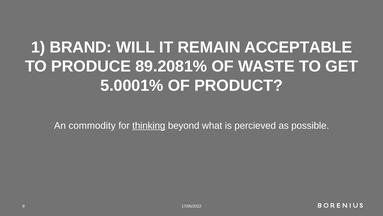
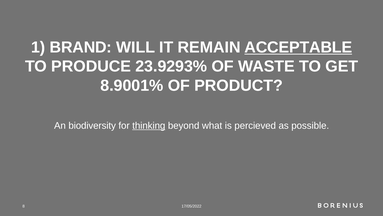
ACCEPTABLE underline: none -> present
89.2081%: 89.2081% -> 23.9293%
5.0001%: 5.0001% -> 8.9001%
commodity: commodity -> biodiversity
